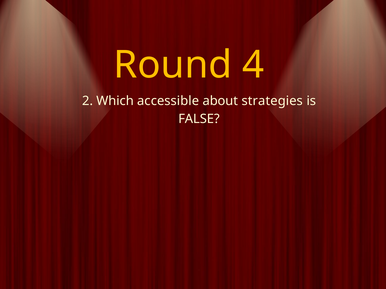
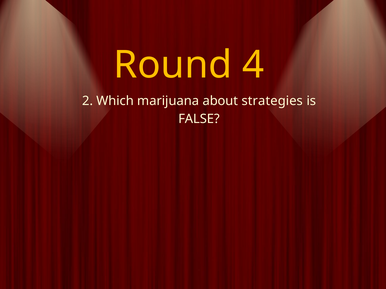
accessible: accessible -> marijuana
